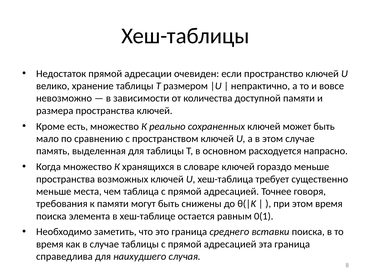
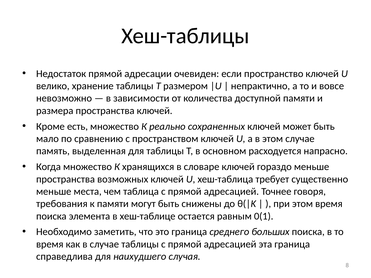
вставки: вставки -> больших
